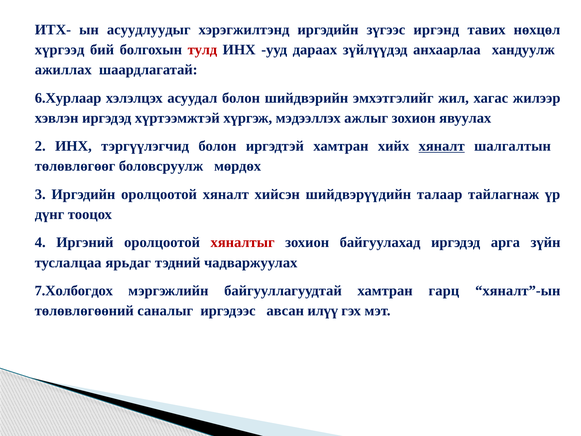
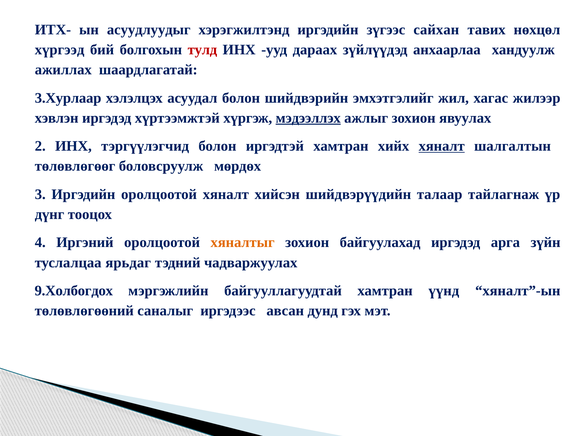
иргэнд: иргэнд -> сайхан
6.Хурлаар: 6.Хурлаар -> 3.Хурлаар
мэдээллэх underline: none -> present
хяналтыг colour: red -> orange
7.Холбогдох: 7.Холбогдох -> 9.Холбогдох
гарц: гарц -> үүнд
илүү: илүү -> дунд
